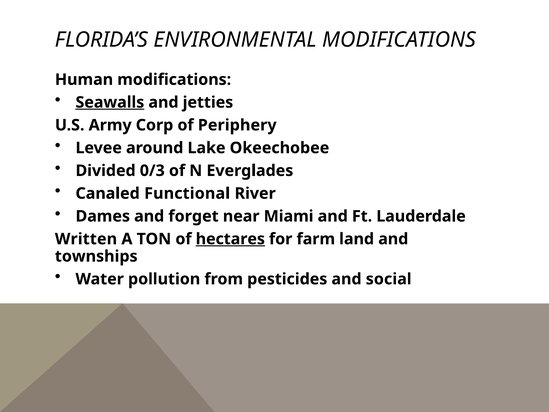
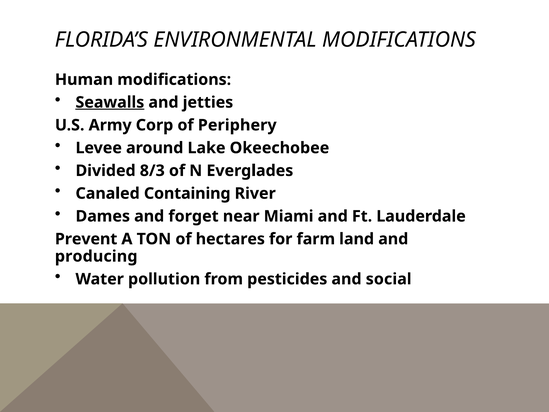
0/3: 0/3 -> 8/3
Functional: Functional -> Containing
Written: Written -> Prevent
hectares underline: present -> none
townships: townships -> producing
